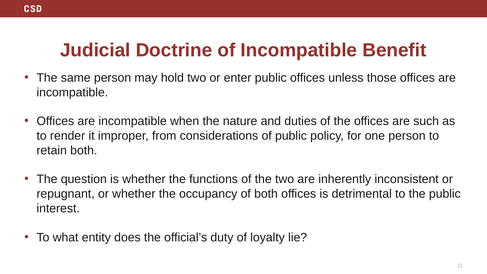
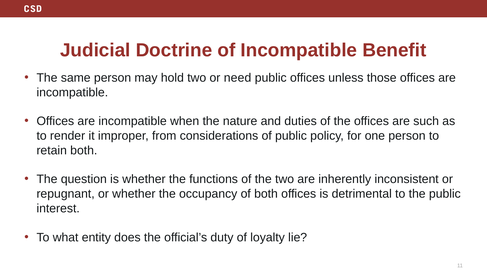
enter: enter -> need
